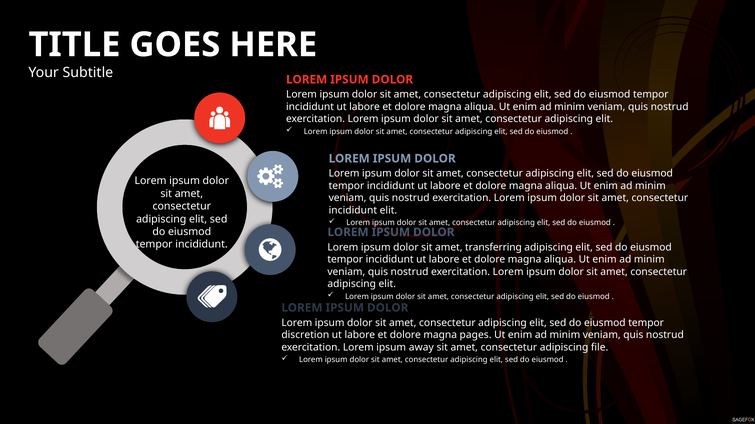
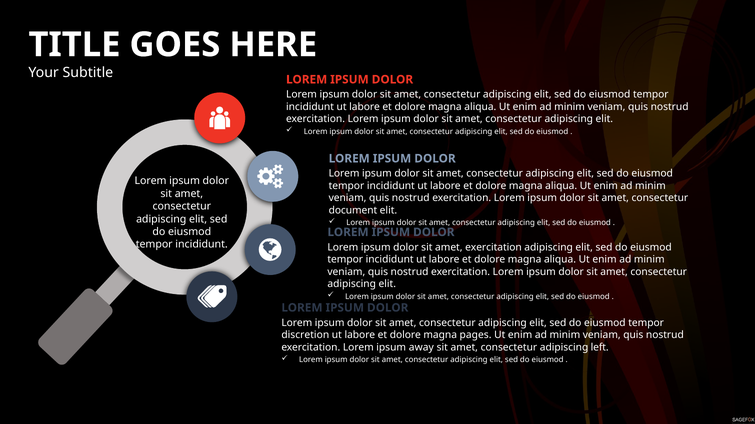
incididunt at (353, 211): incididunt -> document
amet transferring: transferring -> exercitation
file: file -> left
